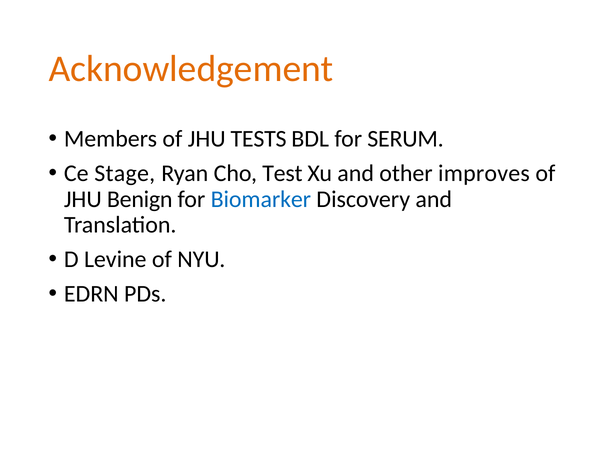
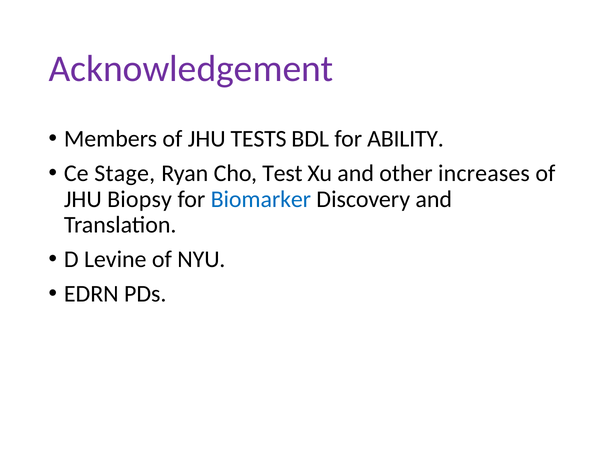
Acknowledgement colour: orange -> purple
SERUM: SERUM -> ABILITY
improves: improves -> increases
Benign: Benign -> Biopsy
